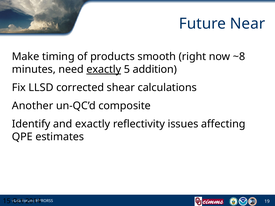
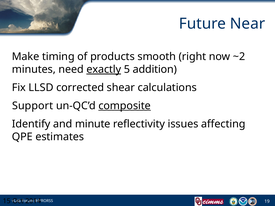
~8: ~8 -> ~2
Another: Another -> Support
composite underline: none -> present
and exactly: exactly -> minute
